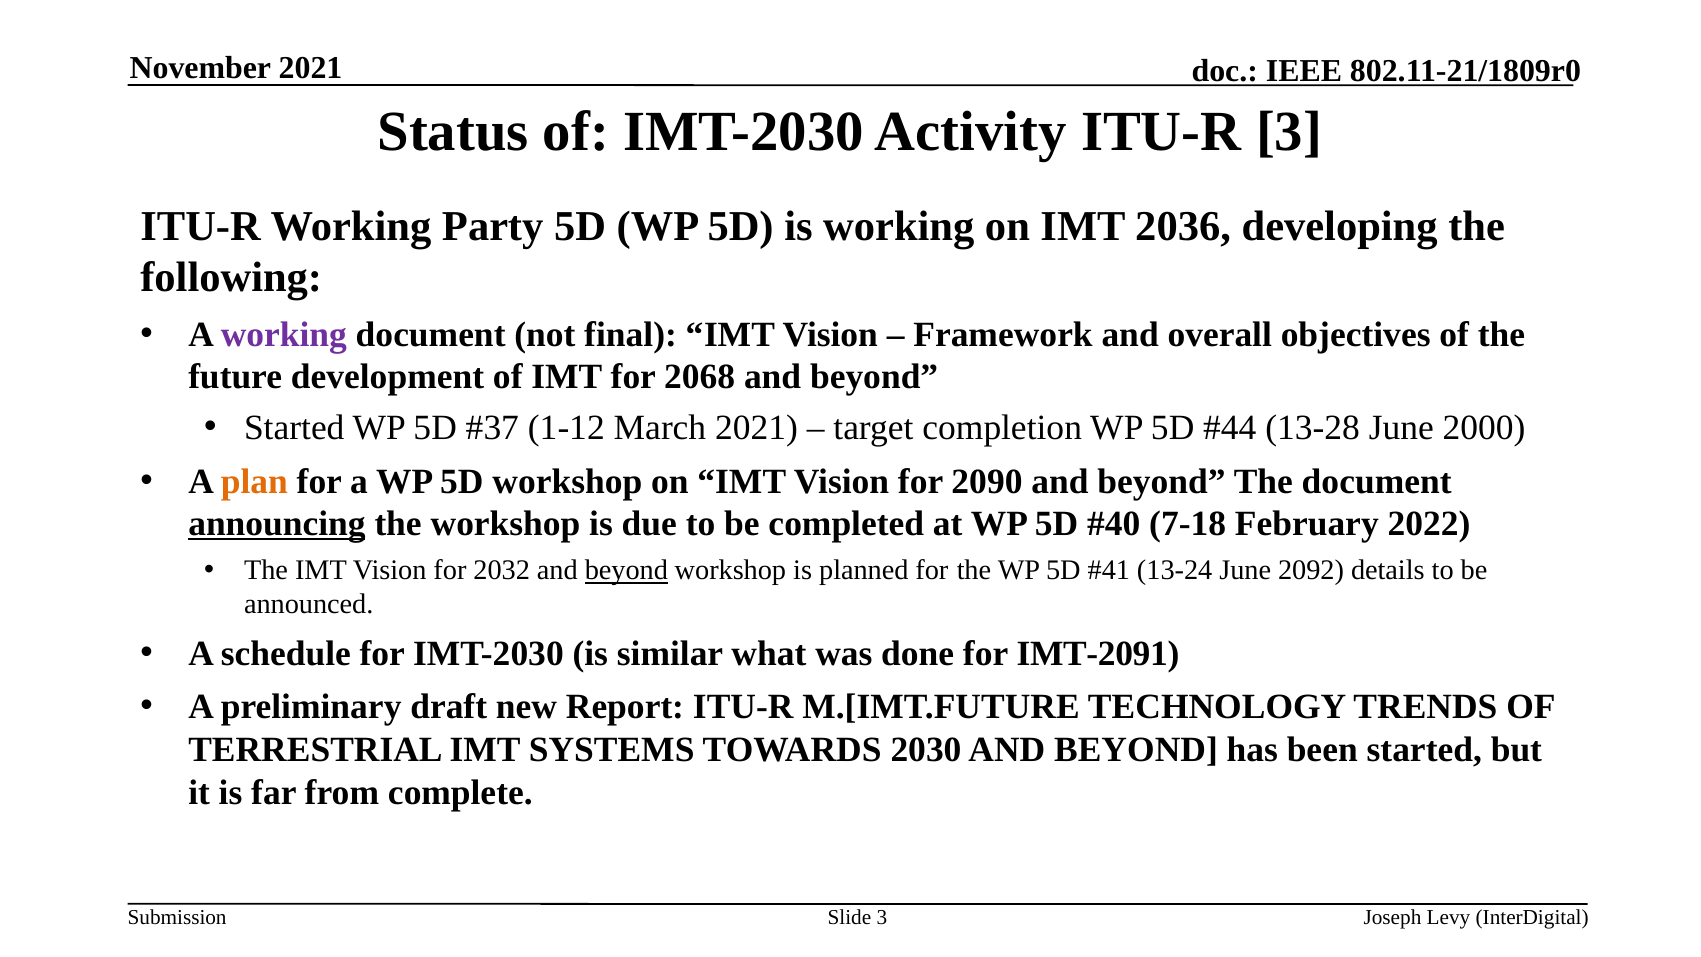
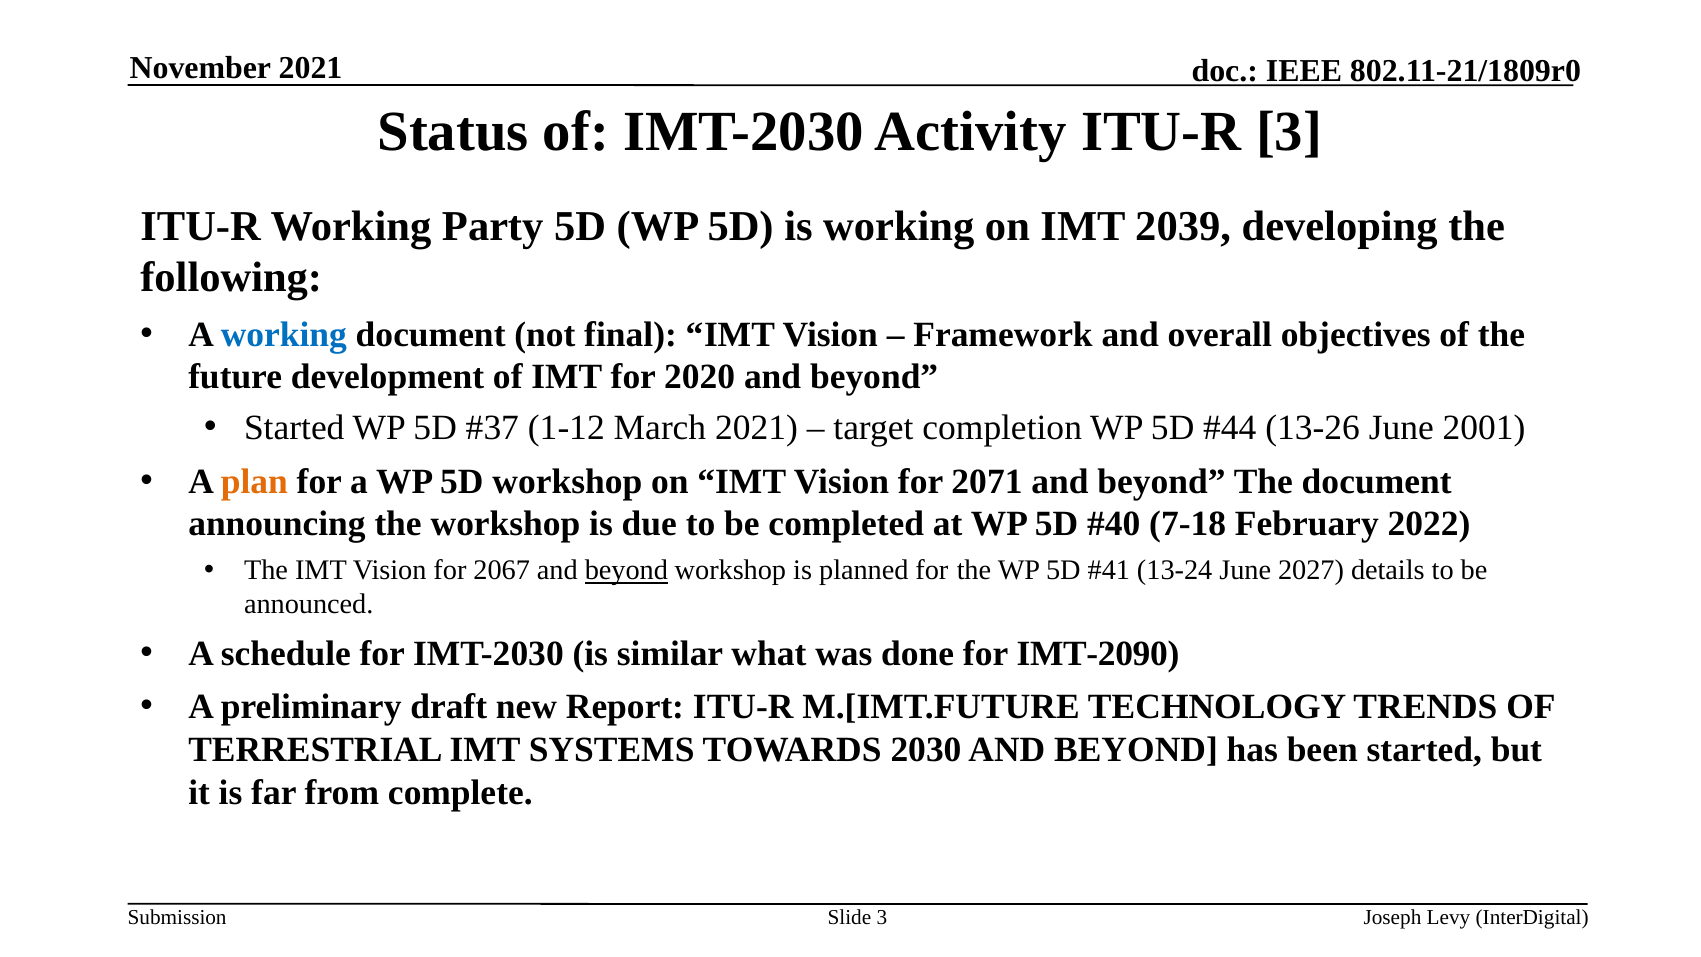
2036: 2036 -> 2039
working at (284, 334) colour: purple -> blue
2068: 2068 -> 2020
13-28: 13-28 -> 13-26
2000: 2000 -> 2001
2090: 2090 -> 2071
announcing underline: present -> none
2032: 2032 -> 2067
2092: 2092 -> 2027
IMT-2091: IMT-2091 -> IMT-2090
